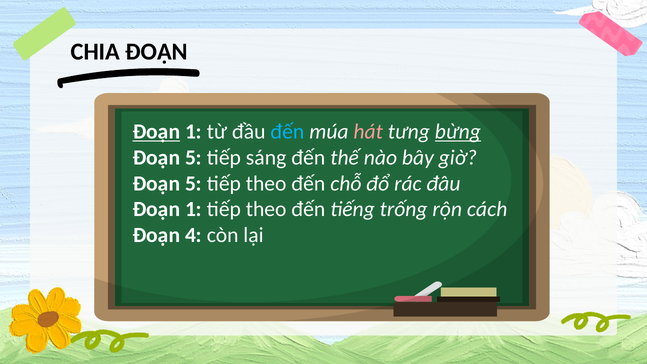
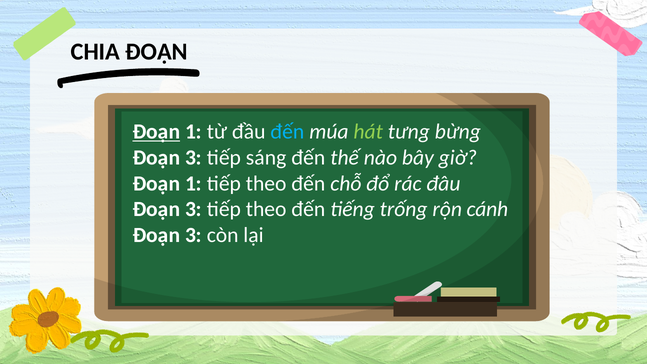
hát colour: pink -> light green
bừng underline: present -> none
5 at (193, 158): 5 -> 3
5 at (193, 183): 5 -> 1
1 at (193, 209): 1 -> 3
cách: cách -> cánh
4 at (193, 235): 4 -> 3
